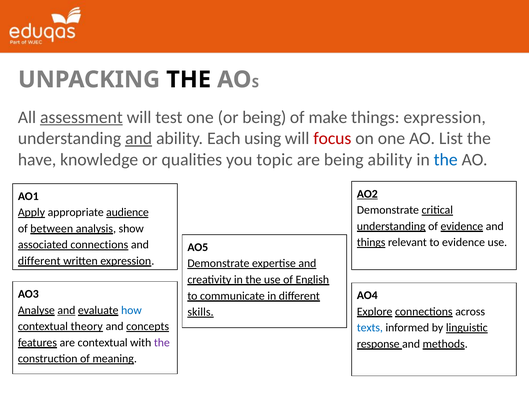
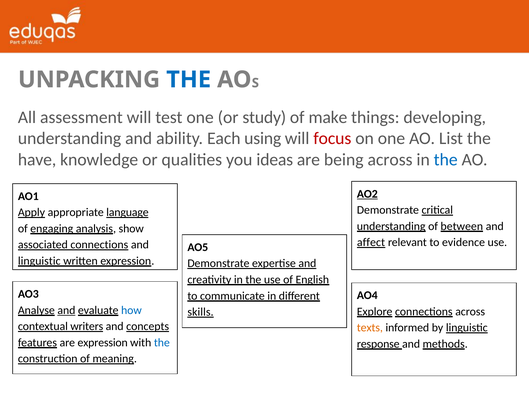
THE at (189, 80) colour: black -> blue
assessment underline: present -> none
or being: being -> study
things expression: expression -> developing
and at (139, 139) underline: present -> none
topic: topic -> ideas
being ability: ability -> across
audience: audience -> language
of evidence: evidence -> between
between: between -> engaging
things at (371, 243): things -> affect
different at (39, 261): different -> linguistic
theory: theory -> writers
texts colour: blue -> orange
are contextual: contextual -> expression
the at (162, 343) colour: purple -> blue
